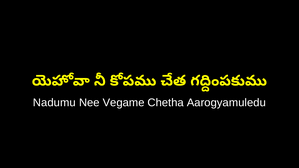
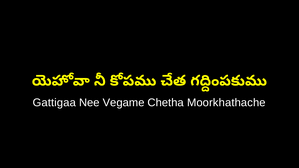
Nadumu: Nadumu -> Gattigaa
Aarogyamuledu: Aarogyamuledu -> Moorkhathache
